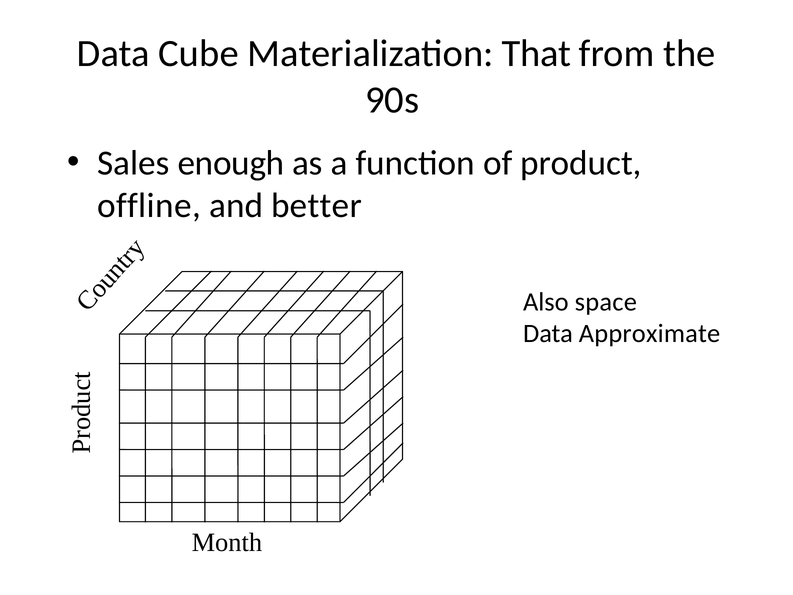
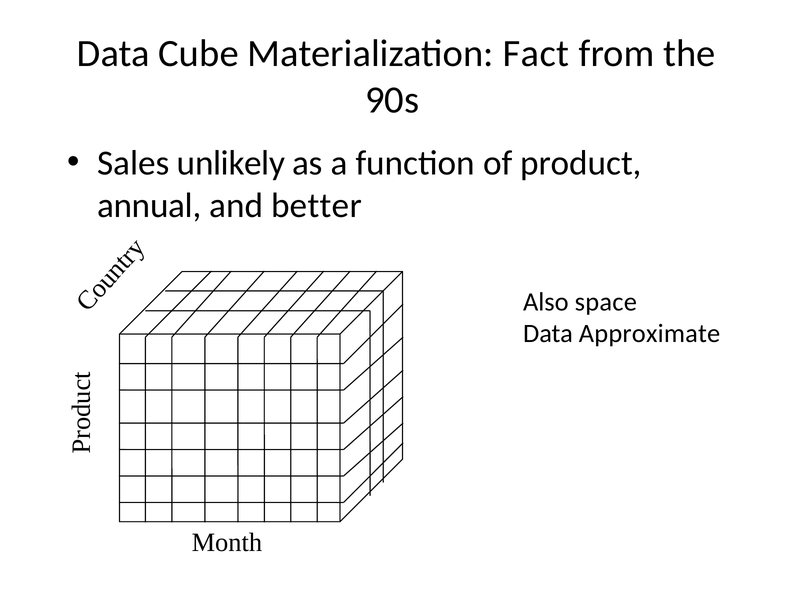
That: That -> Fact
enough: enough -> unlikely
offline: offline -> annual
